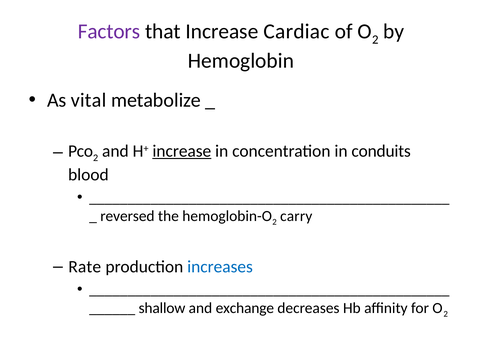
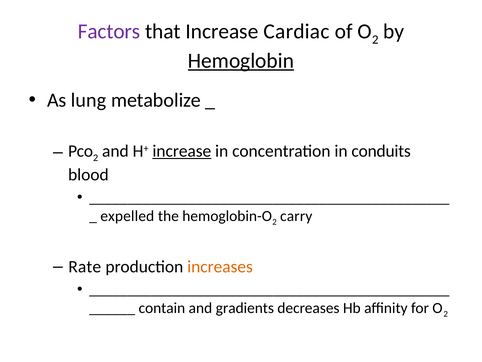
Hemoglobin underline: none -> present
vital: vital -> lung
reversed: reversed -> expelled
increases colour: blue -> orange
shallow: shallow -> contain
exchange: exchange -> gradients
